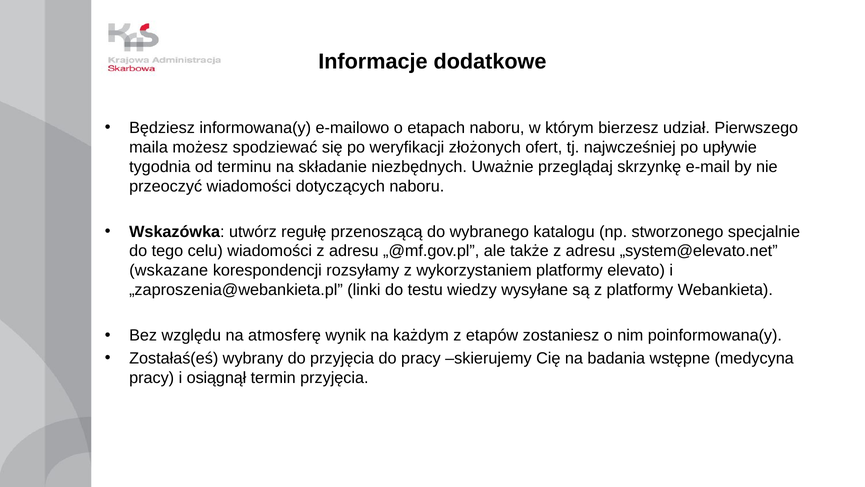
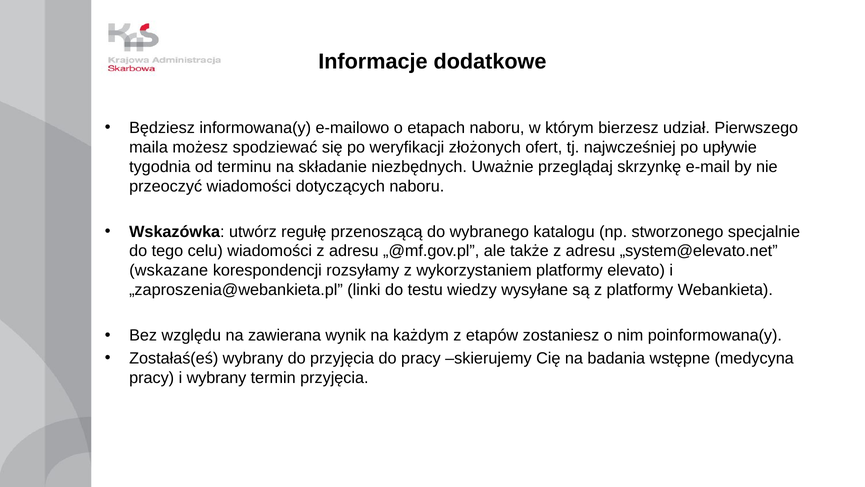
atmosferę: atmosferę -> zawierana
i osiągnął: osiągnął -> wybrany
